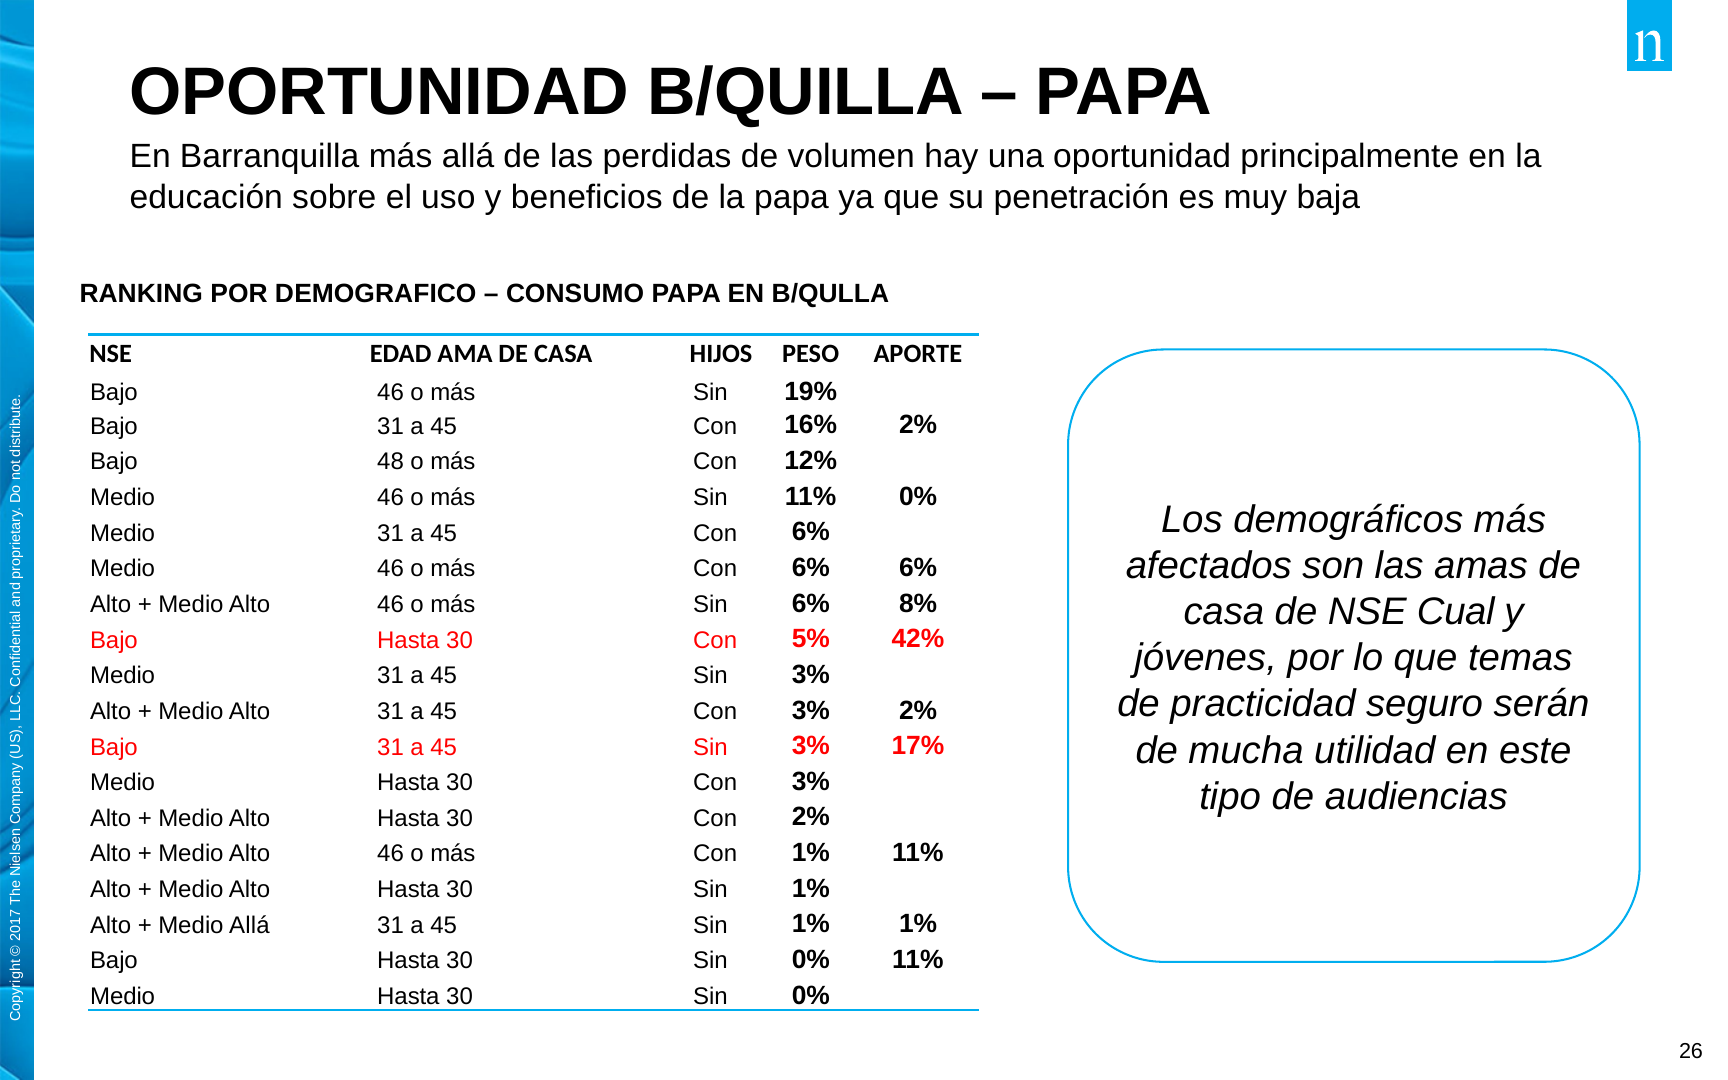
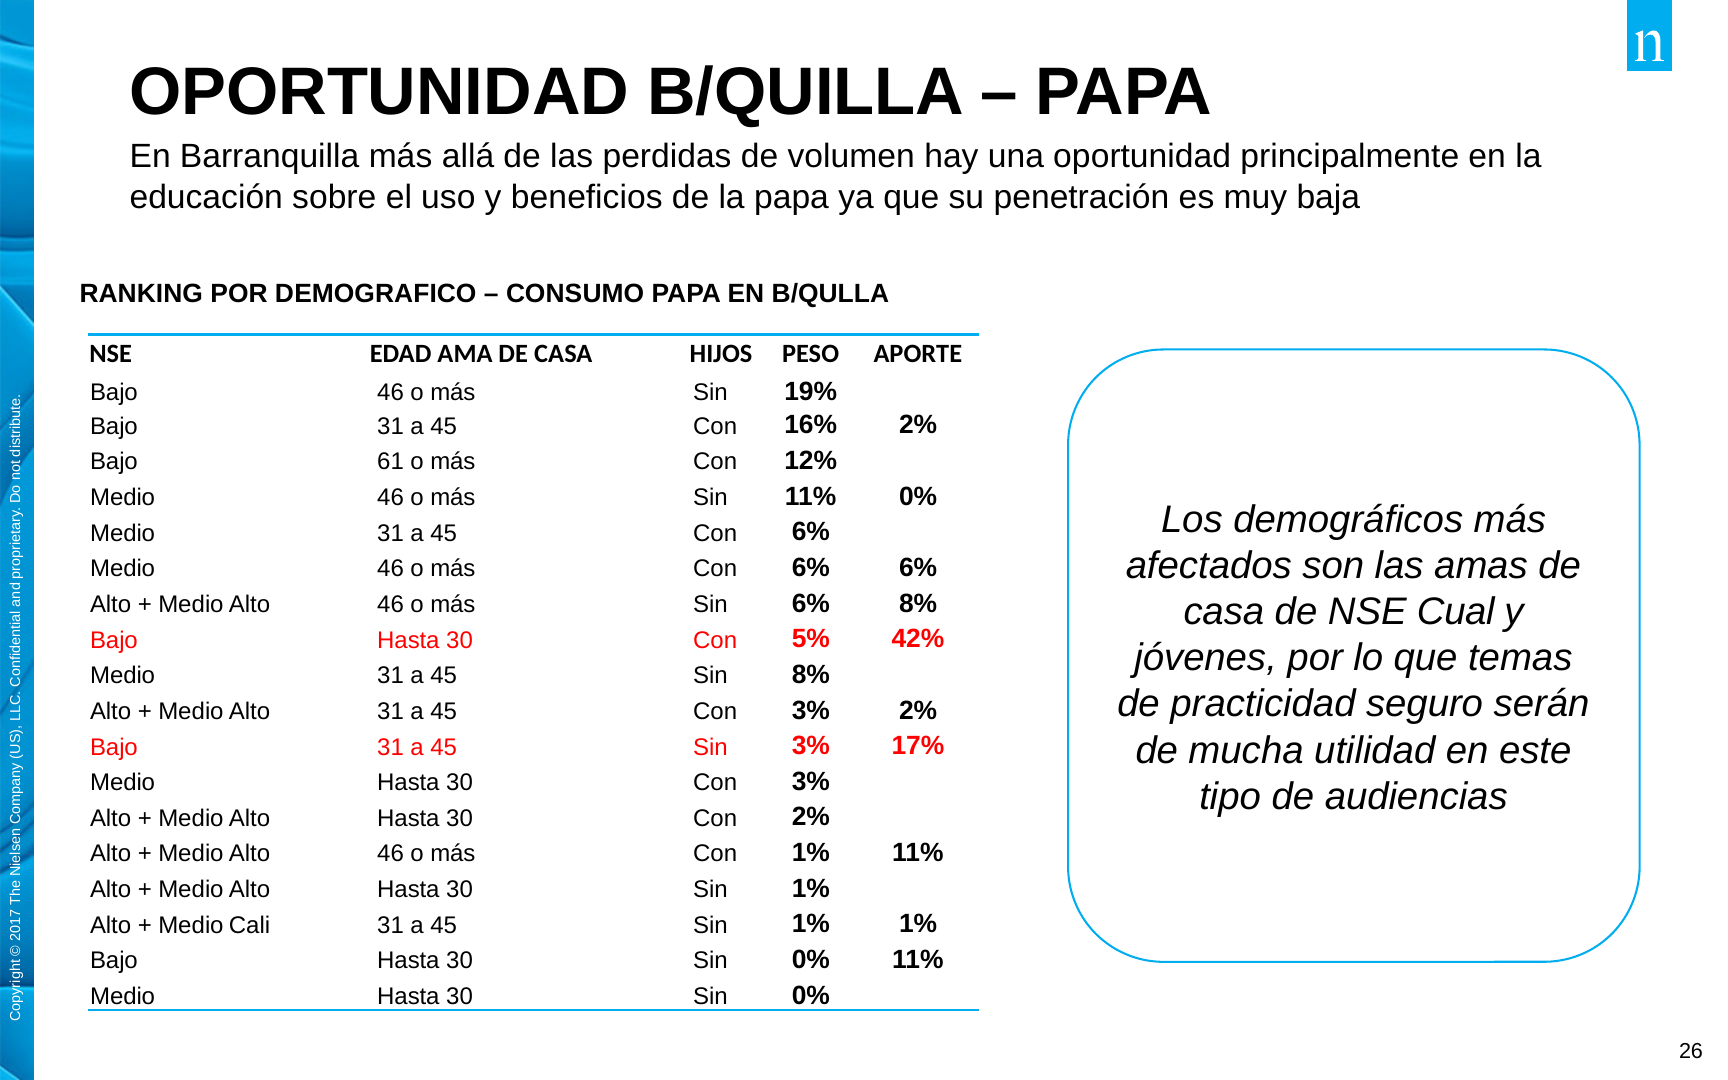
48: 48 -> 61
3% at (811, 675): 3% -> 8%
Medio Allá: Allá -> Cali
